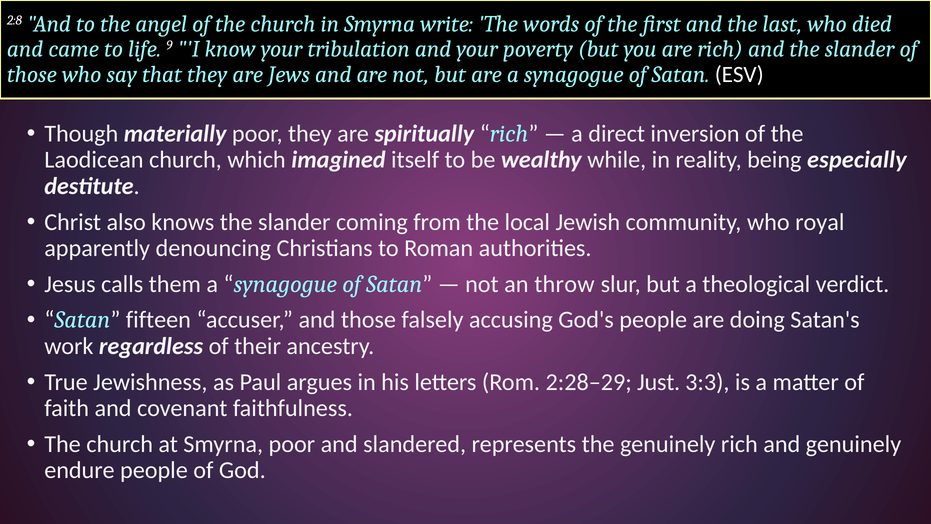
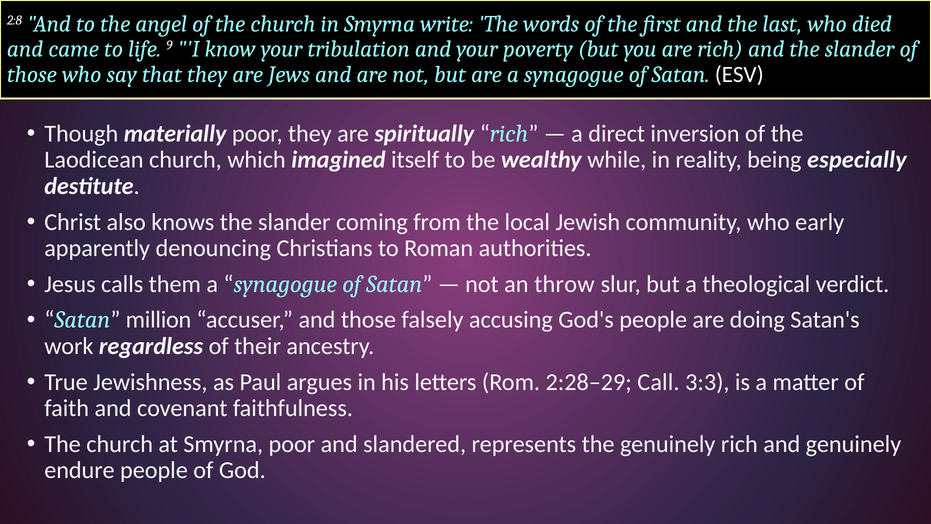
royal: royal -> early
fifteen: fifteen -> million
Just: Just -> Call
